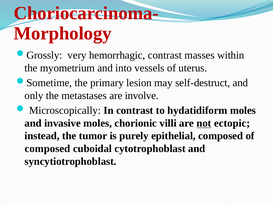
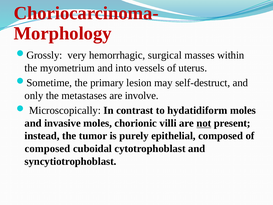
hemorrhagic contrast: contrast -> surgical
ectopic: ectopic -> present
